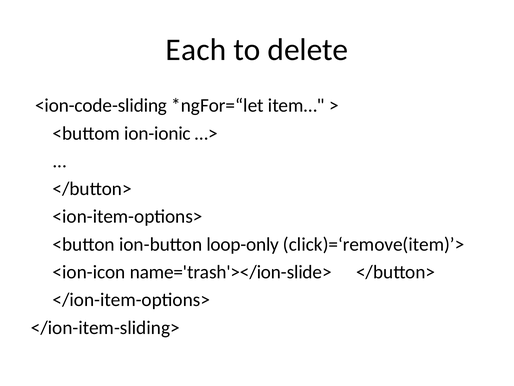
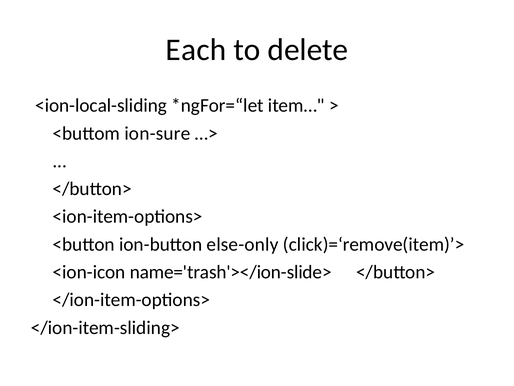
<ion-code-sliding: <ion-code-sliding -> <ion-local-sliding
ion-ionic: ion-ionic -> ion-sure
loop-only: loop-only -> else-only
